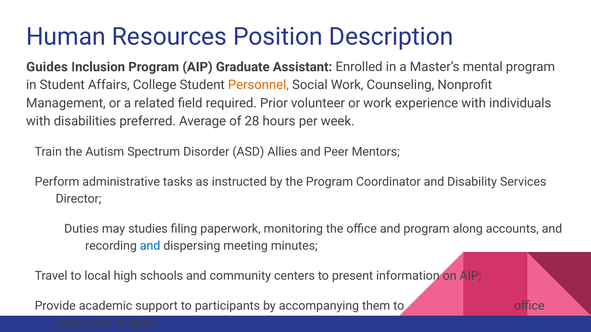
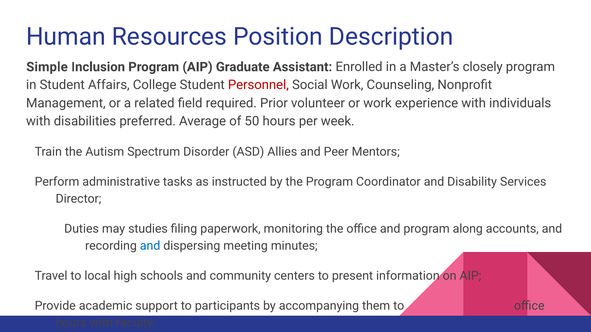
Guides: Guides -> Simple
mental: mental -> closely
Personnel colour: orange -> red
28: 28 -> 50
